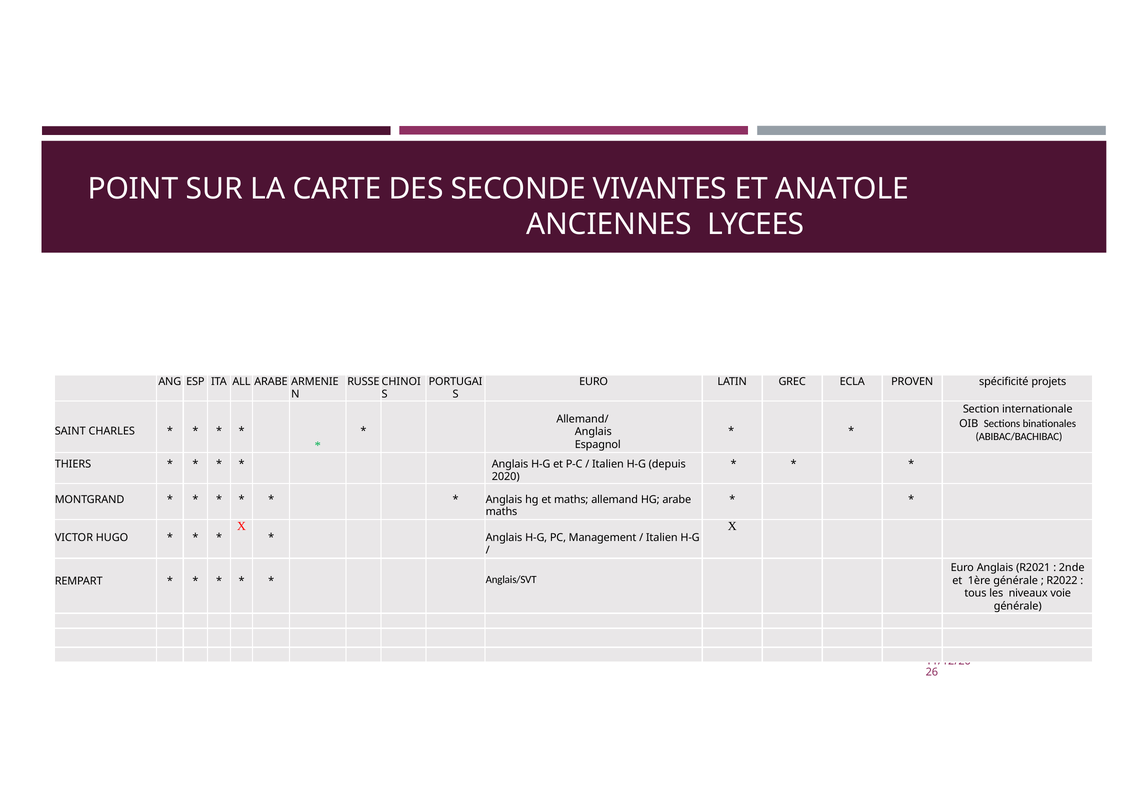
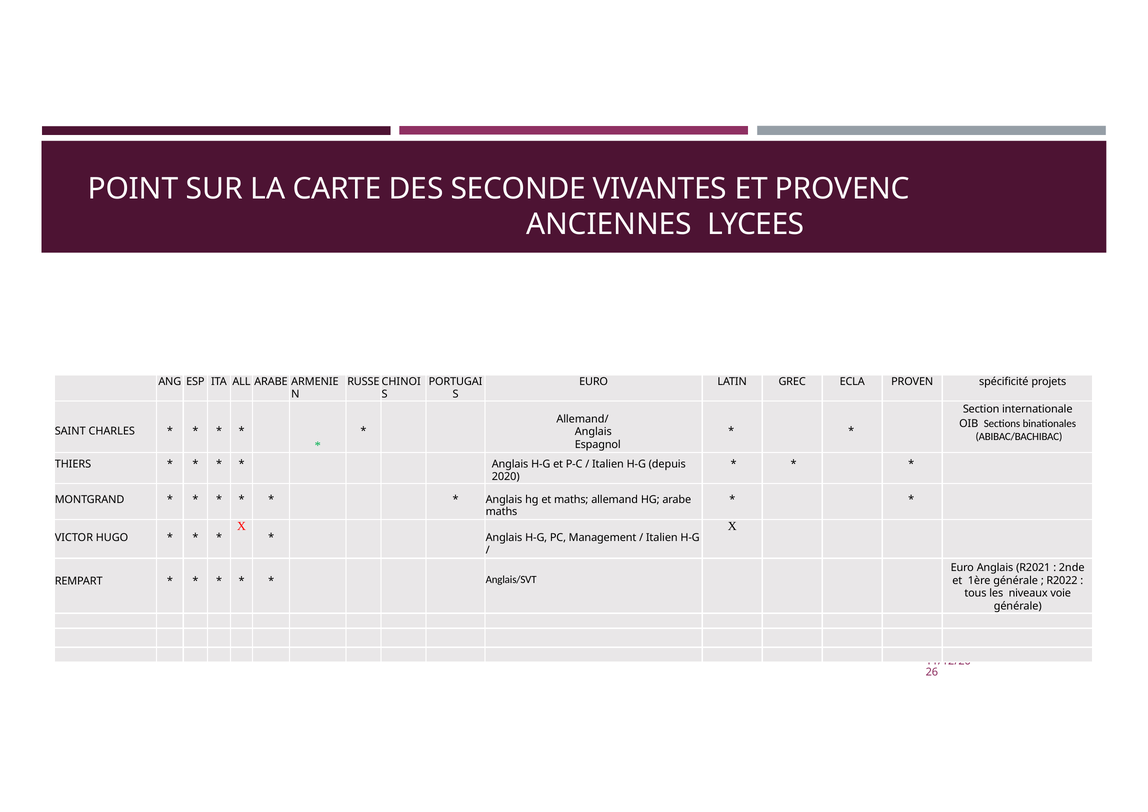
ANATOLE: ANATOLE -> PROVENC
